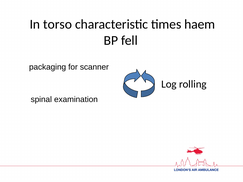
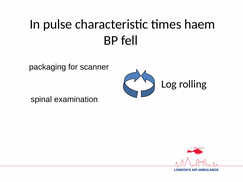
torso: torso -> pulse
